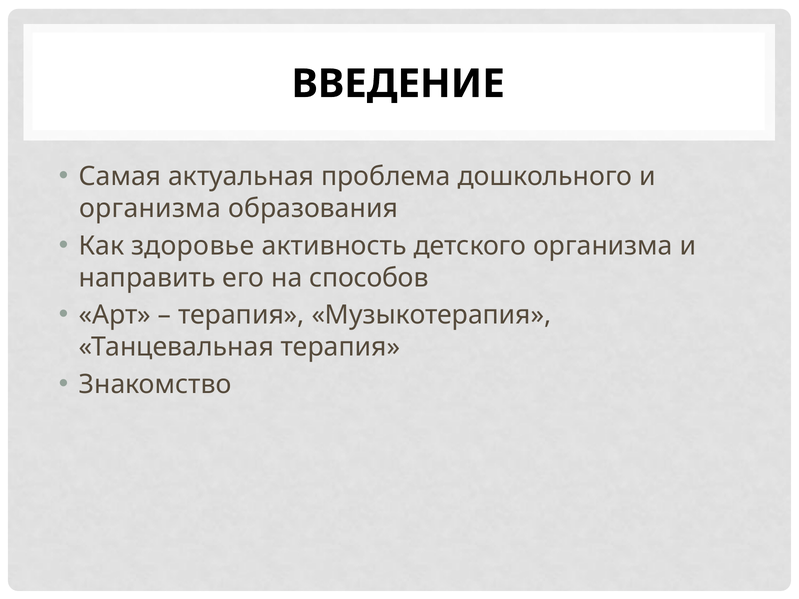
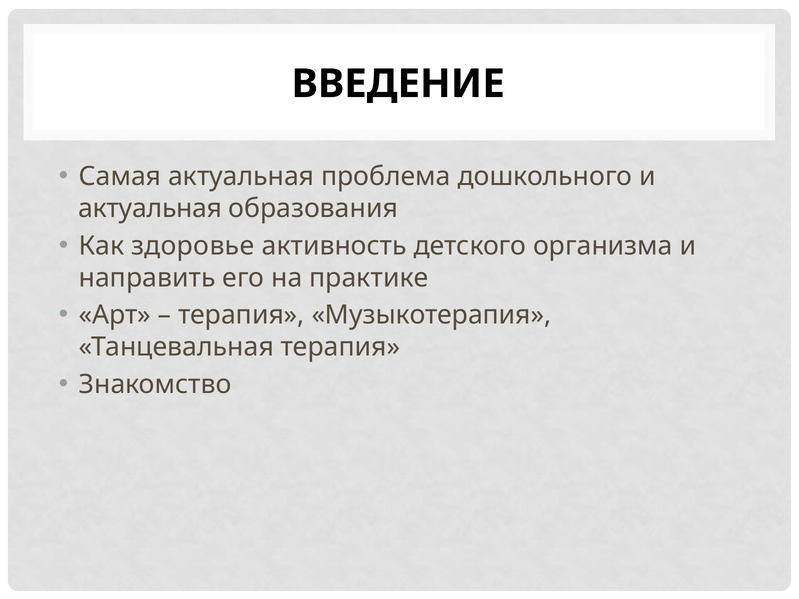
организма at (150, 209): организма -> актуальная
способов: способов -> практике
